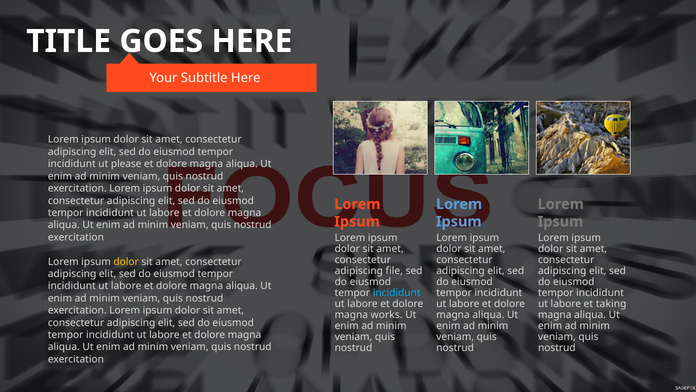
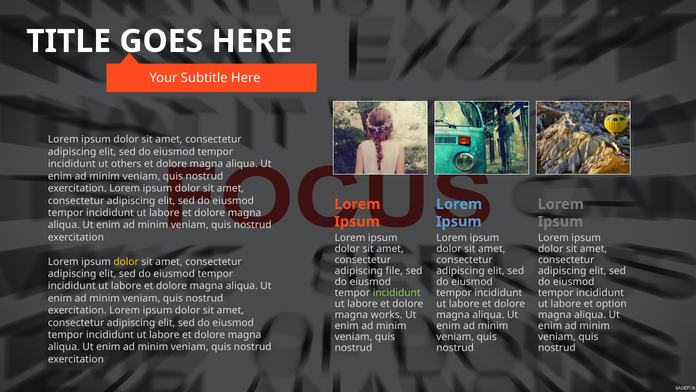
please: please -> others
incididunt at (397, 292) colour: light blue -> light green
taking: taking -> option
